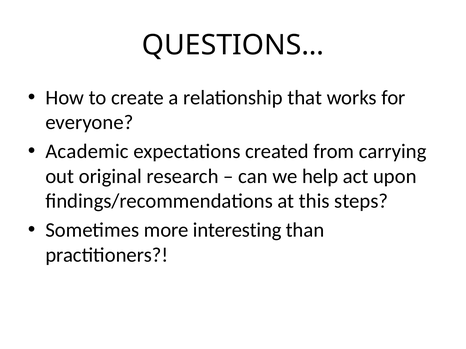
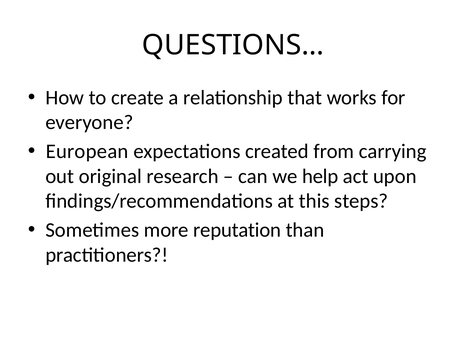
Academic: Academic -> European
interesting: interesting -> reputation
